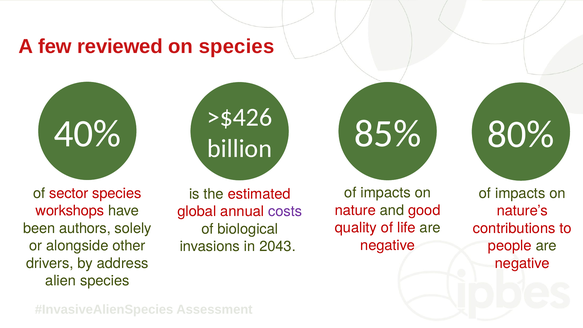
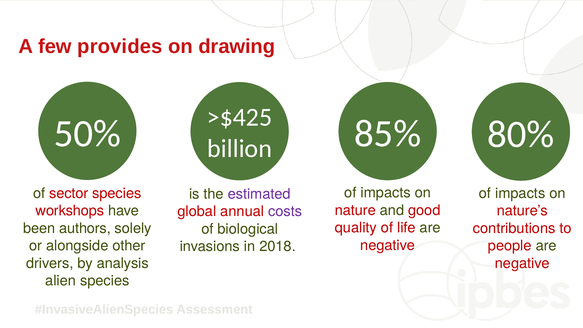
reviewed: reviewed -> provides
on species: species -> drawing
>$426: >$426 -> >$425
40%: 40% -> 50%
estimated colour: red -> purple
2043: 2043 -> 2018
address: address -> analysis
